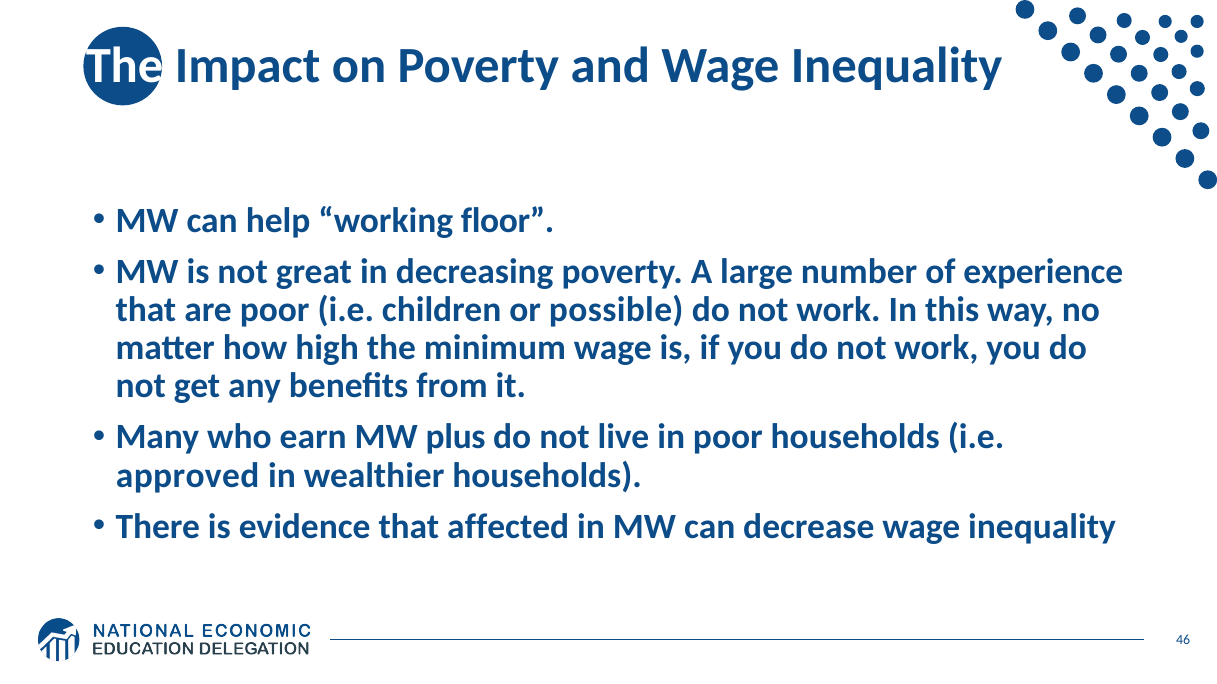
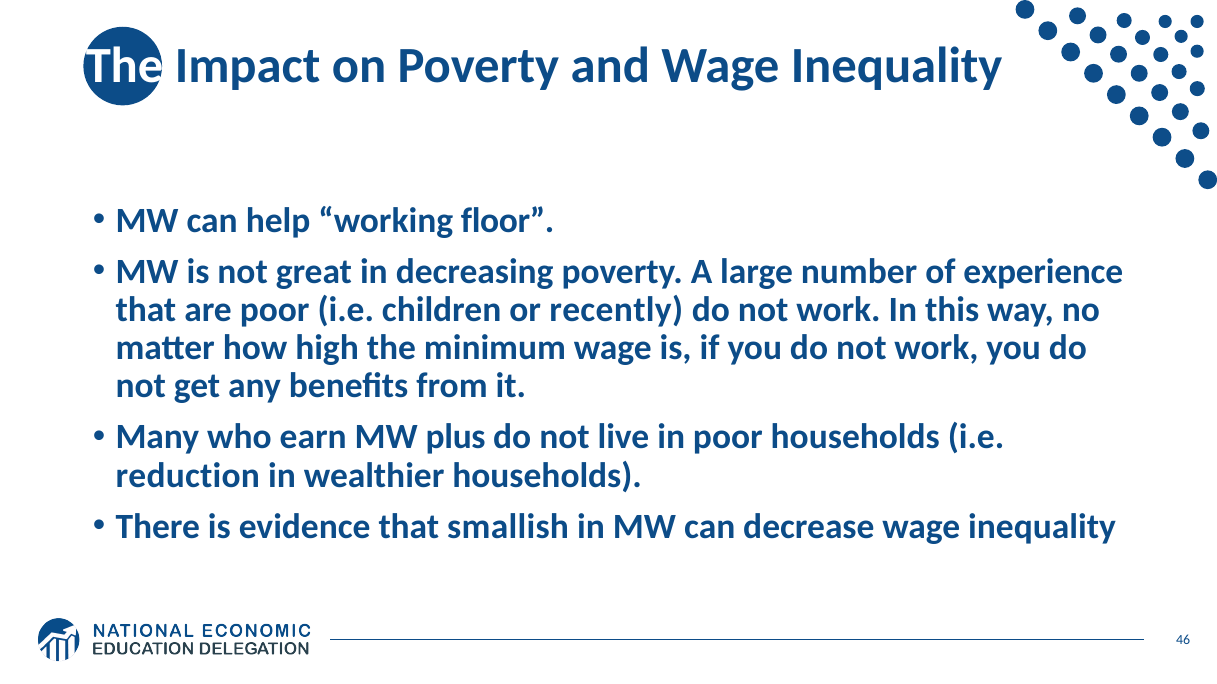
possible: possible -> recently
approved: approved -> reduction
affected: affected -> smallish
